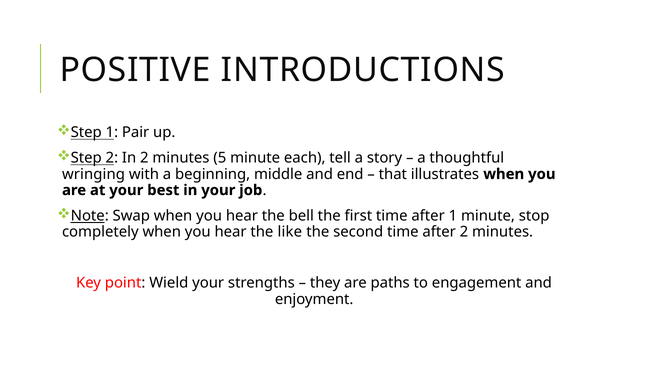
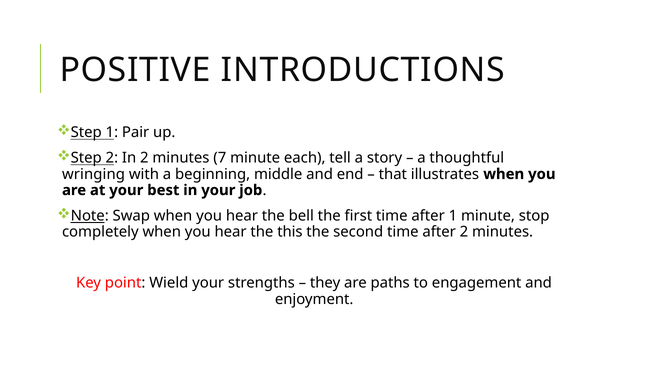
5: 5 -> 7
like: like -> this
